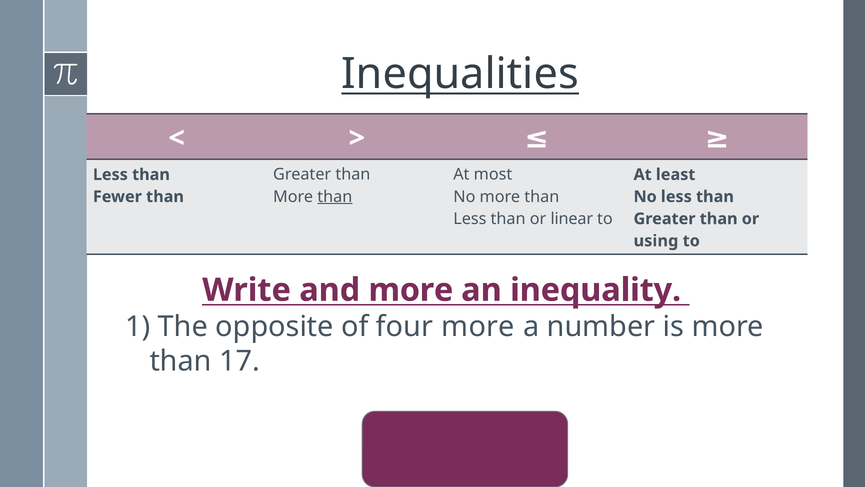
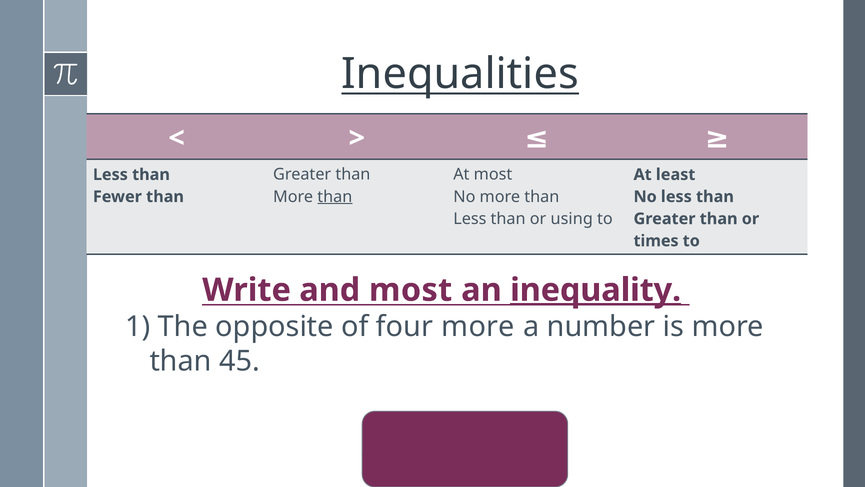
linear: linear -> using
using: using -> times
and more: more -> most
inequality underline: none -> present
17: 17 -> 45
